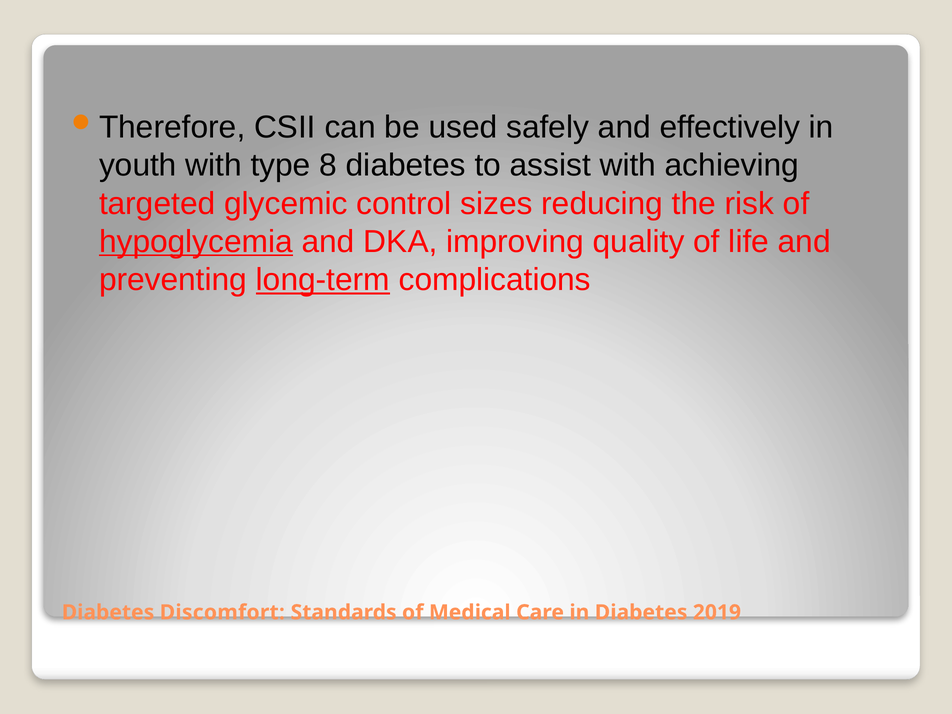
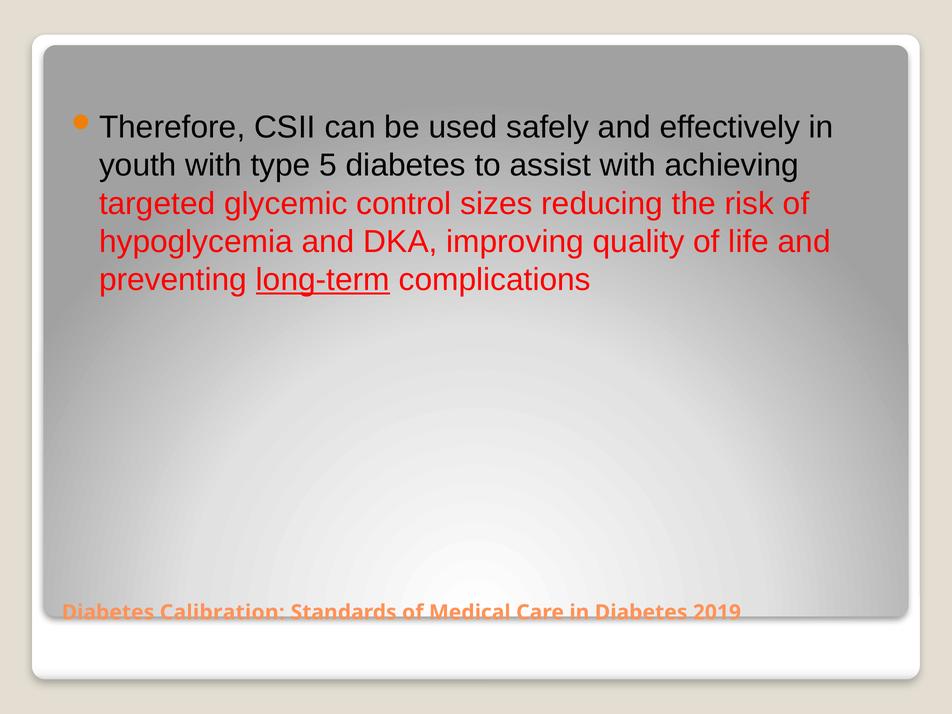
8: 8 -> 5
hypoglycemia underline: present -> none
Discomfort: Discomfort -> Calibration
